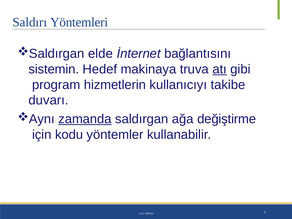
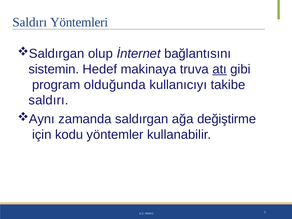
elde: elde -> olup
hizmetlerin: hizmetlerin -> olduğunda
duvarı at (49, 100): duvarı -> saldırı
zamanda underline: present -> none
